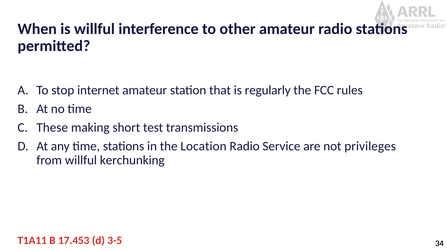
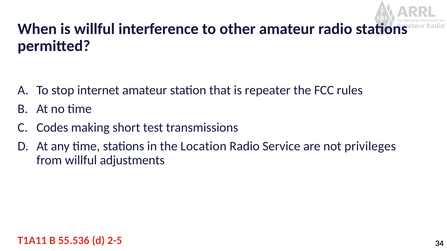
regularly: regularly -> repeater
These: These -> Codes
kerchunking: kerchunking -> adjustments
17.453: 17.453 -> 55.536
3-5: 3-5 -> 2-5
